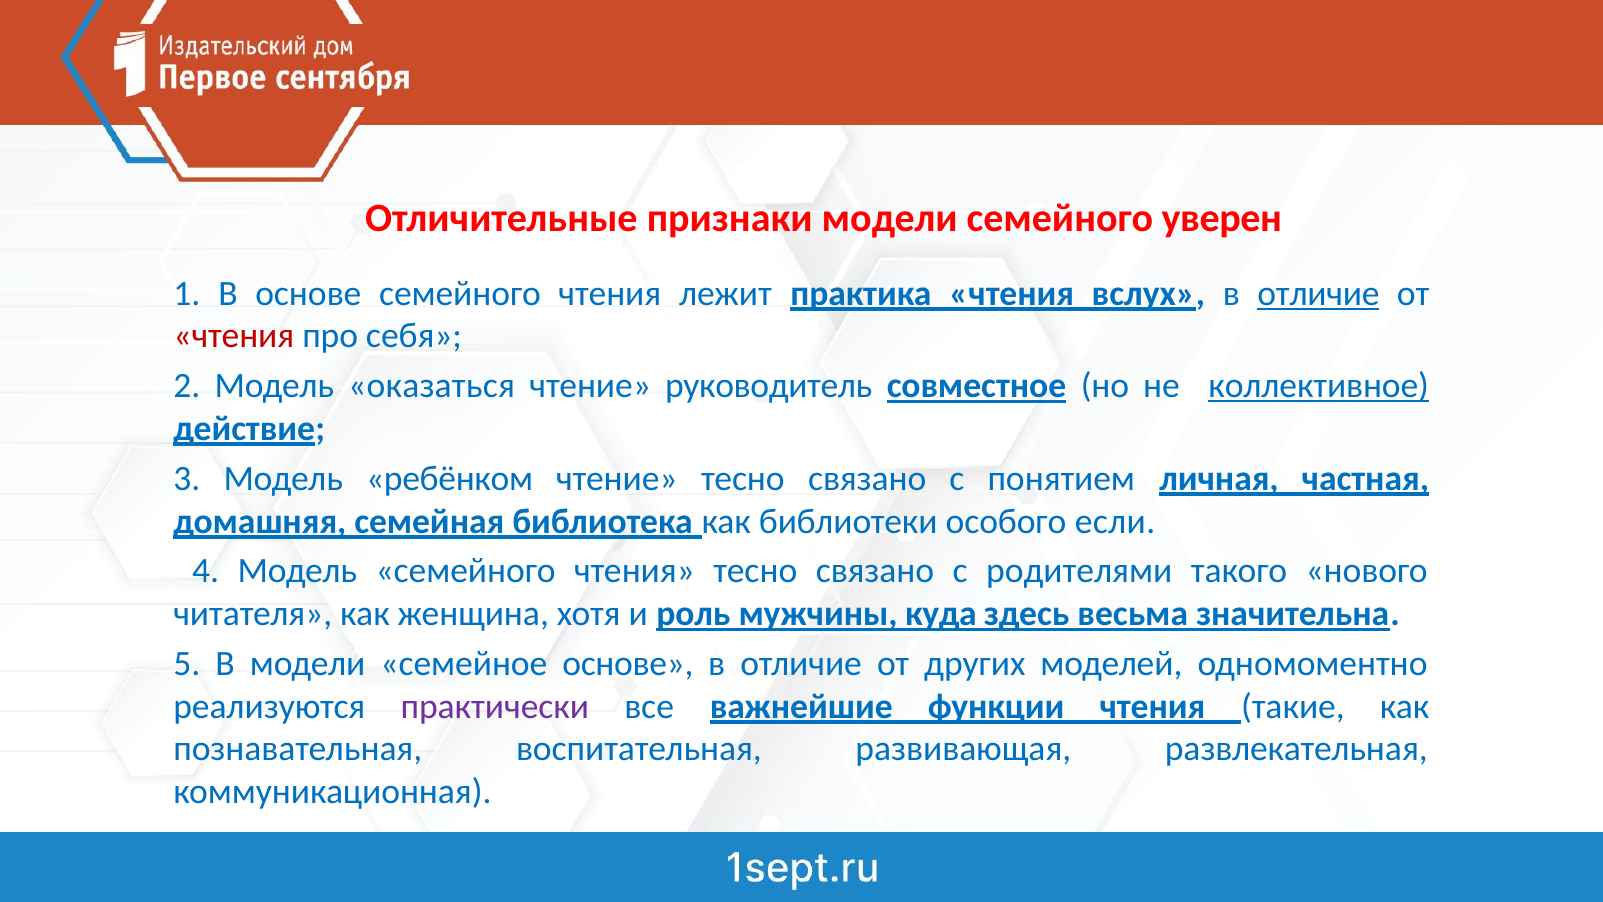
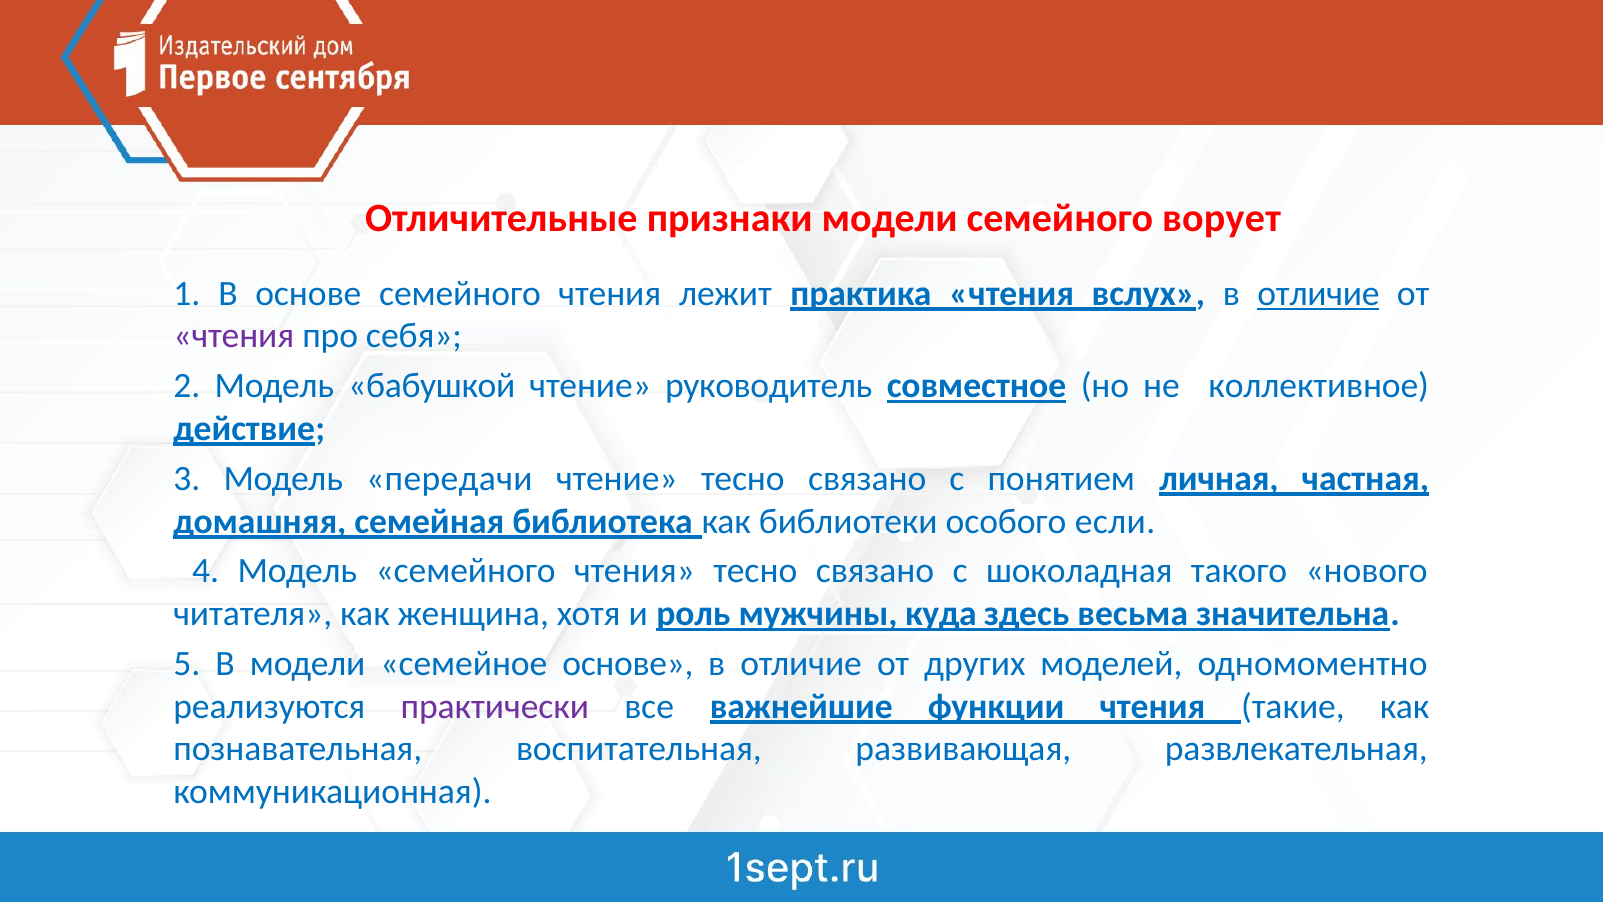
уверен: уверен -> ворует
чтения at (234, 336) colour: red -> purple
оказаться: оказаться -> бабушкой
коллективное underline: present -> none
ребёнком: ребёнком -> передачи
родителями: родителями -> шоколадная
